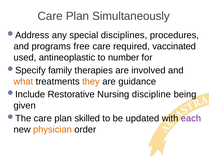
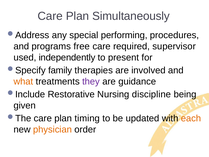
disciplines: disciplines -> performing
vaccinated: vaccinated -> supervisor
antineoplastic: antineoplastic -> independently
number: number -> present
they colour: orange -> purple
skilled: skilled -> timing
each colour: purple -> orange
